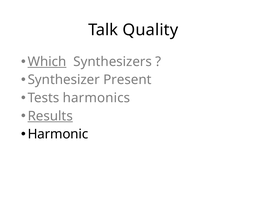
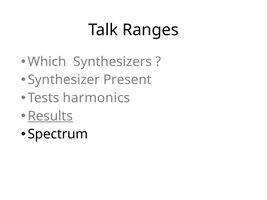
Quality: Quality -> Ranges
Which underline: present -> none
Harmonic: Harmonic -> Spectrum
